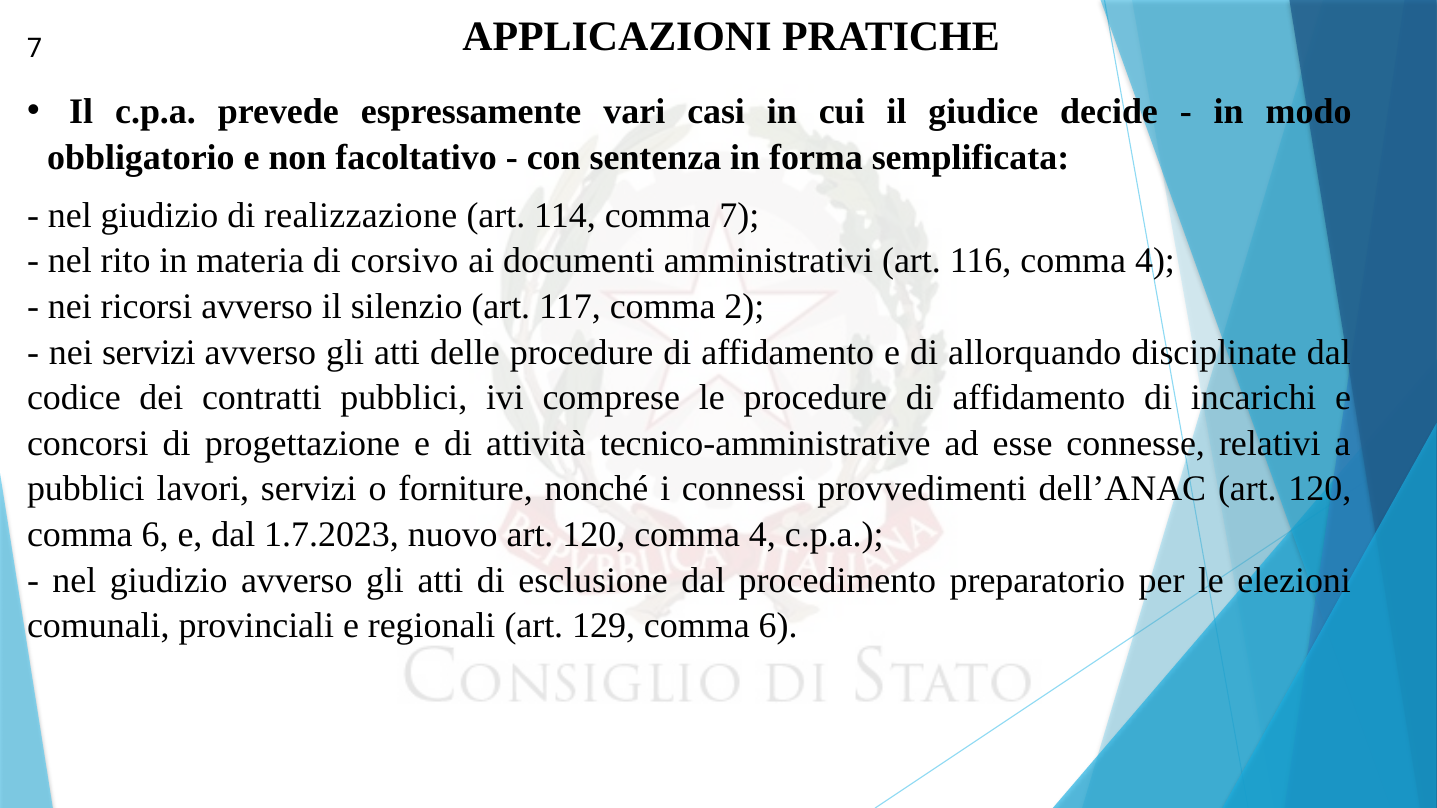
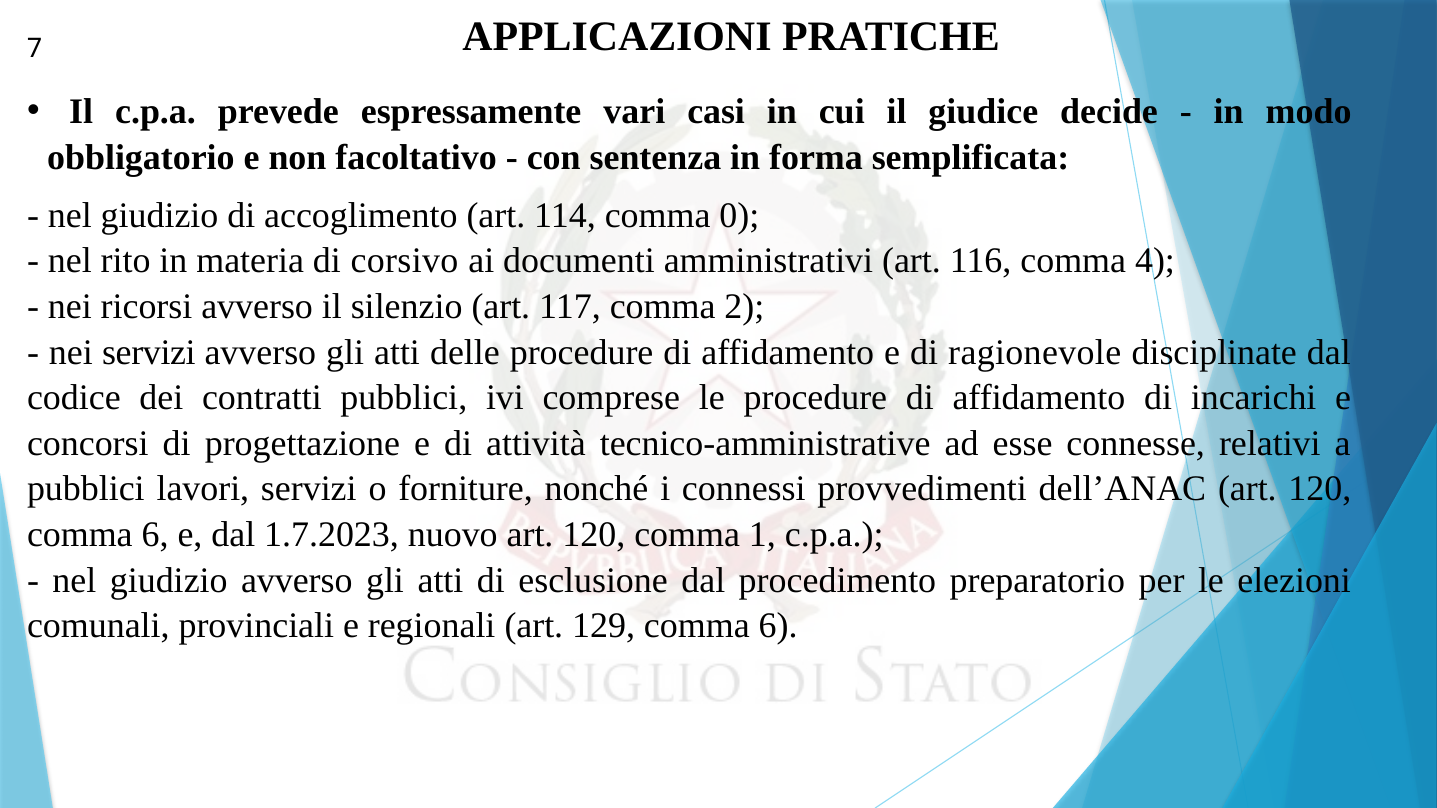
realizzazione: realizzazione -> accoglimento
comma 7: 7 -> 0
allorquando: allorquando -> ragionevole
120 comma 4: 4 -> 1
